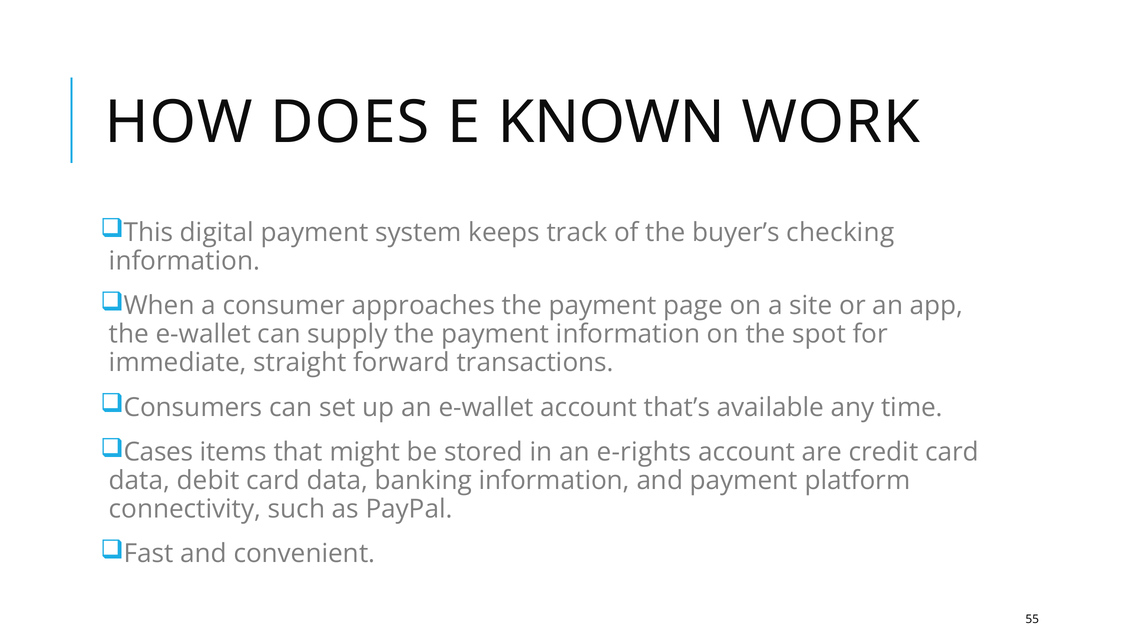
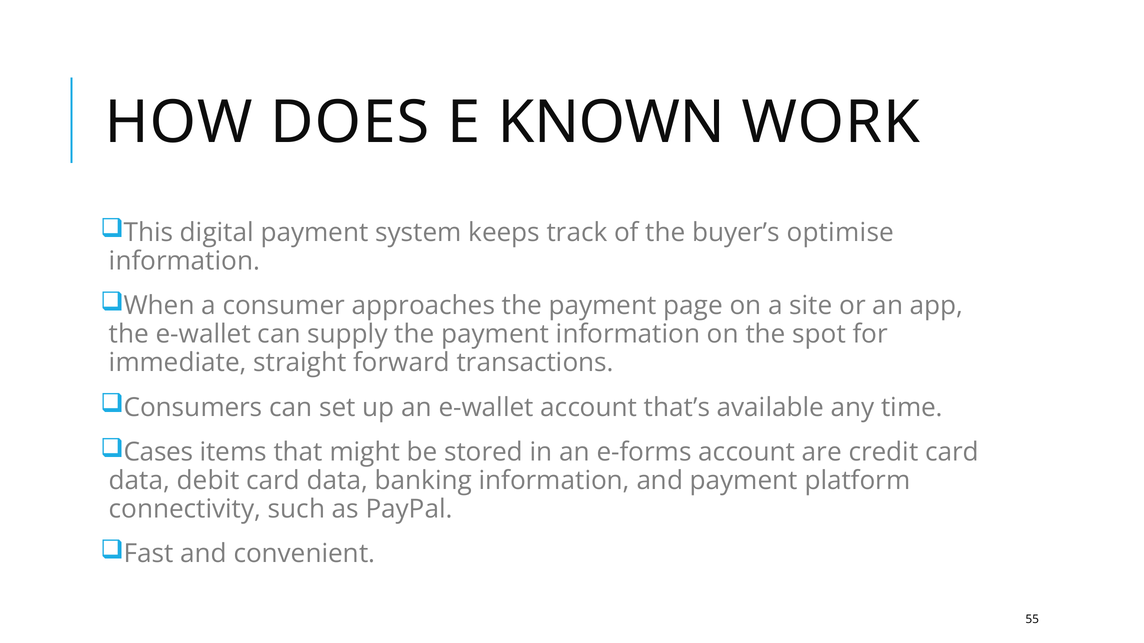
checking: checking -> optimise
e-rights: e-rights -> e-forms
